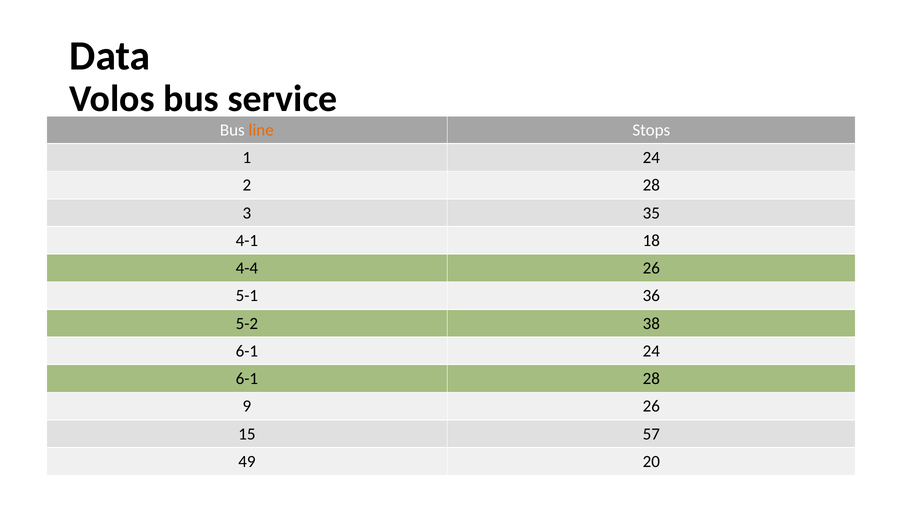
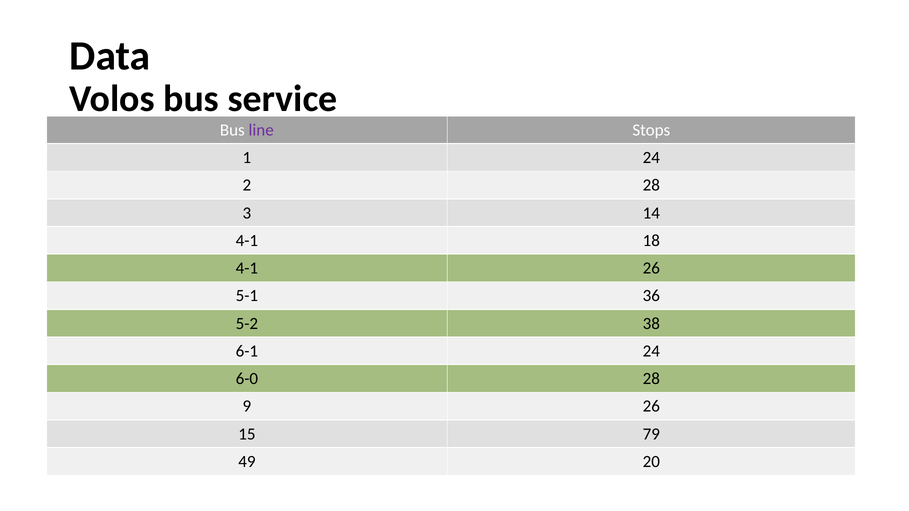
line colour: orange -> purple
35: 35 -> 14
4-4 at (247, 268): 4-4 -> 4-1
6-1 at (247, 379): 6-1 -> 6-0
57: 57 -> 79
